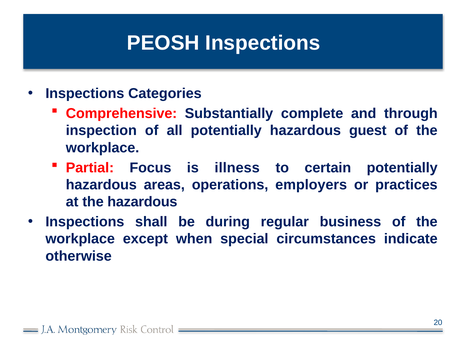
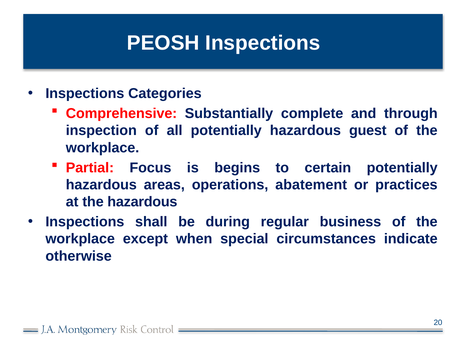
illness: illness -> begins
employers: employers -> abatement
